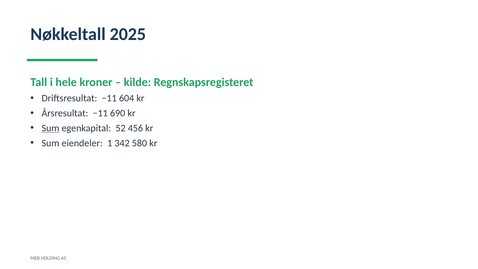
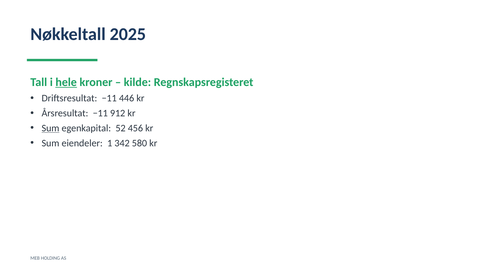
hele underline: none -> present
604: 604 -> 446
690: 690 -> 912
